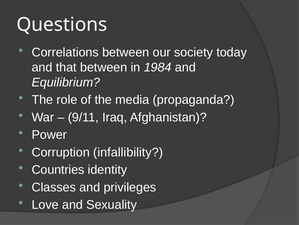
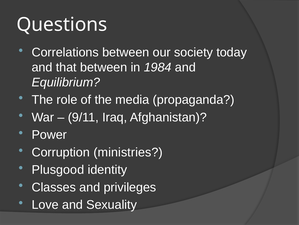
infallibility: infallibility -> ministries
Countries: Countries -> Plusgood
